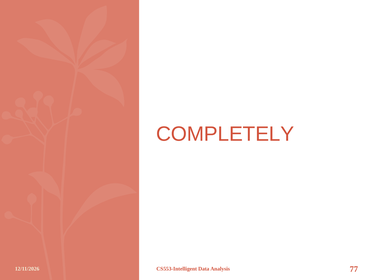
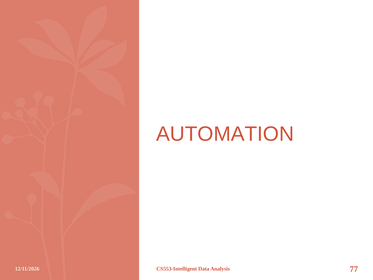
COMPLETELY: COMPLETELY -> AUTOMATION
